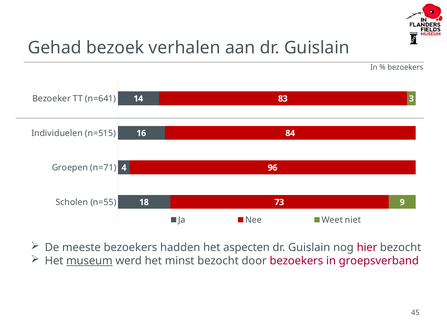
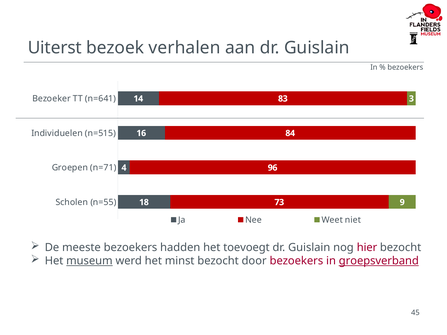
Gehad: Gehad -> Uiterst
aspecten: aspecten -> toevoegt
groepsverband underline: none -> present
